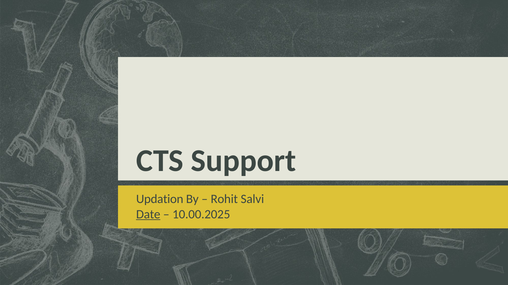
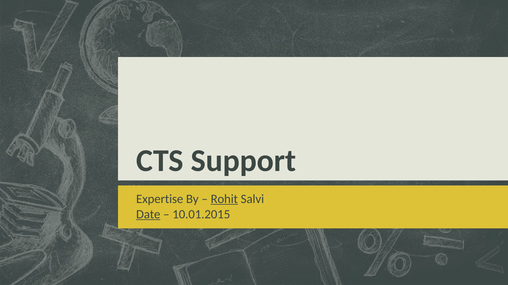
Updation: Updation -> Expertise
Rohit underline: none -> present
10.00.2025: 10.00.2025 -> 10.01.2015
